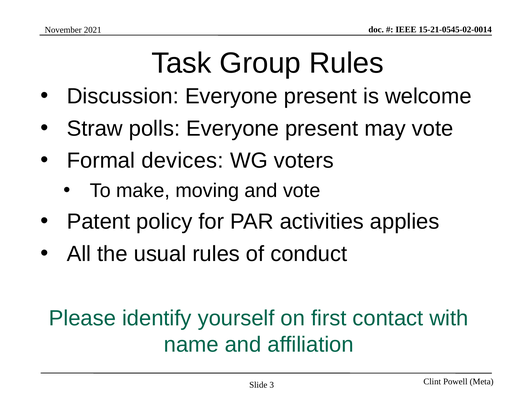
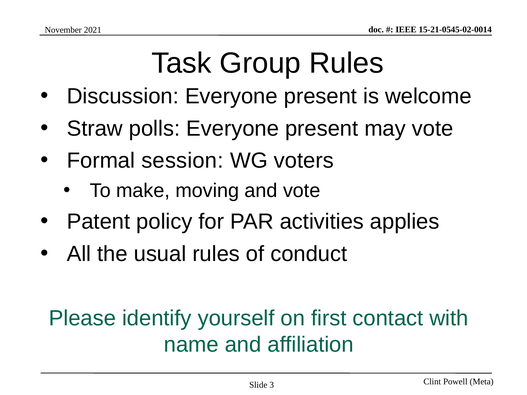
devices: devices -> session
